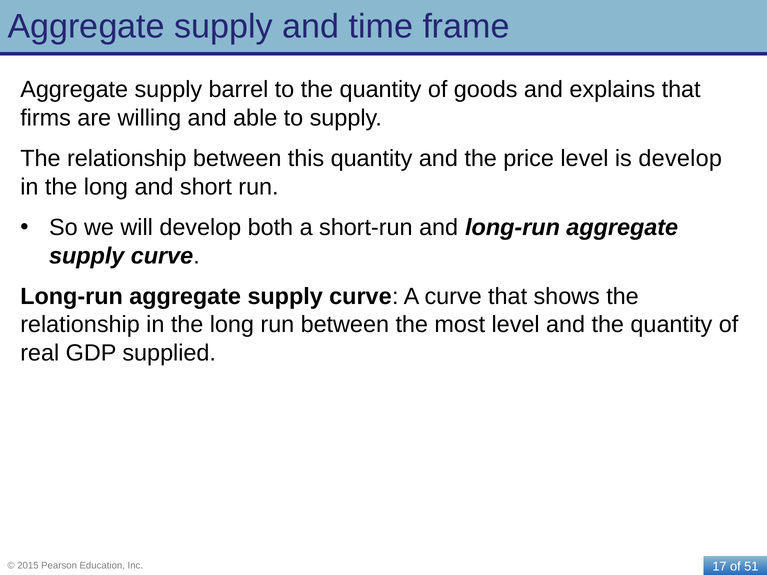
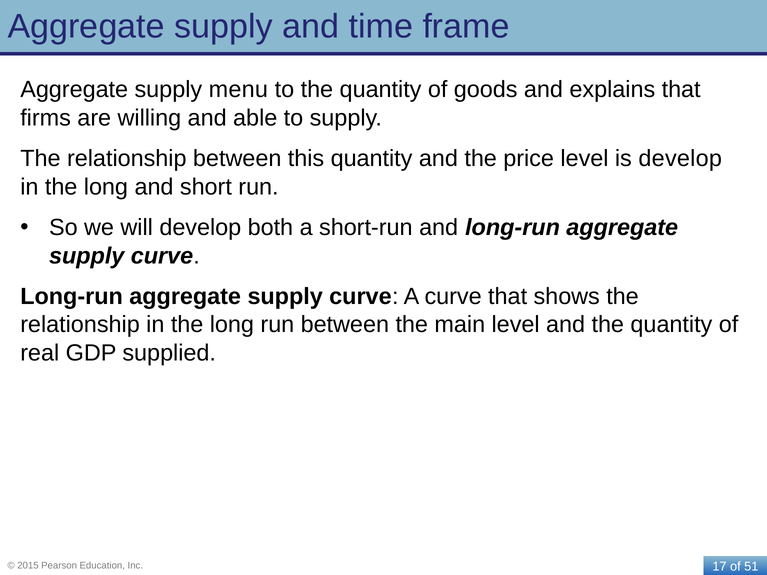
barrel: barrel -> menu
most: most -> main
